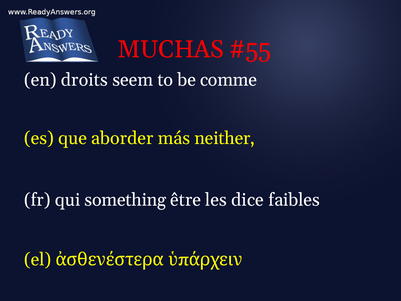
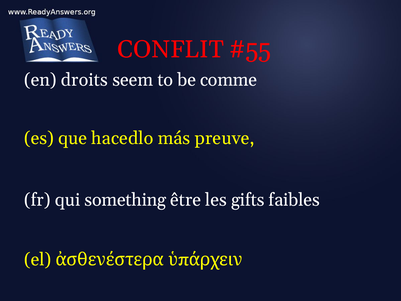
MUCHAS: MUCHAS -> CONFLIT
aborder: aborder -> hacedlo
neither: neither -> preuve
dice: dice -> gifts
